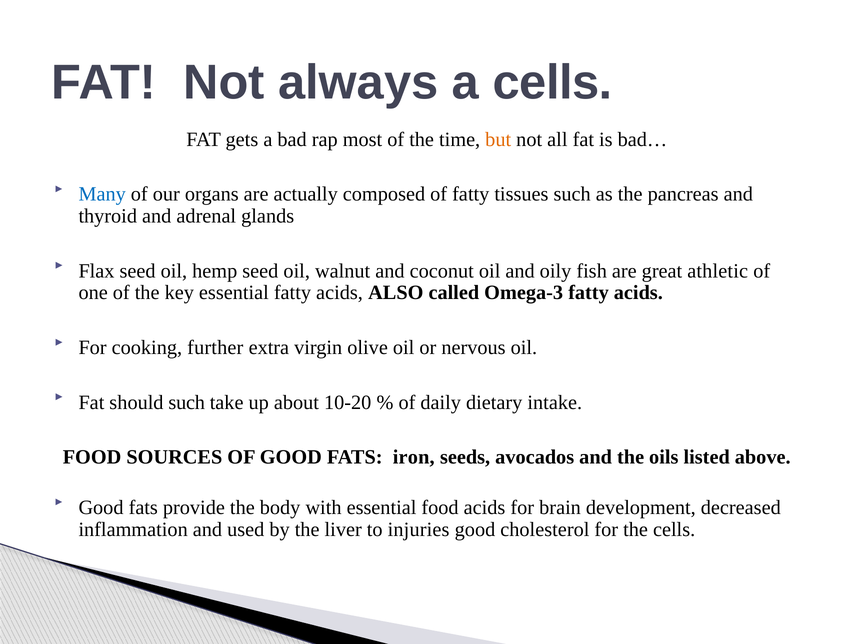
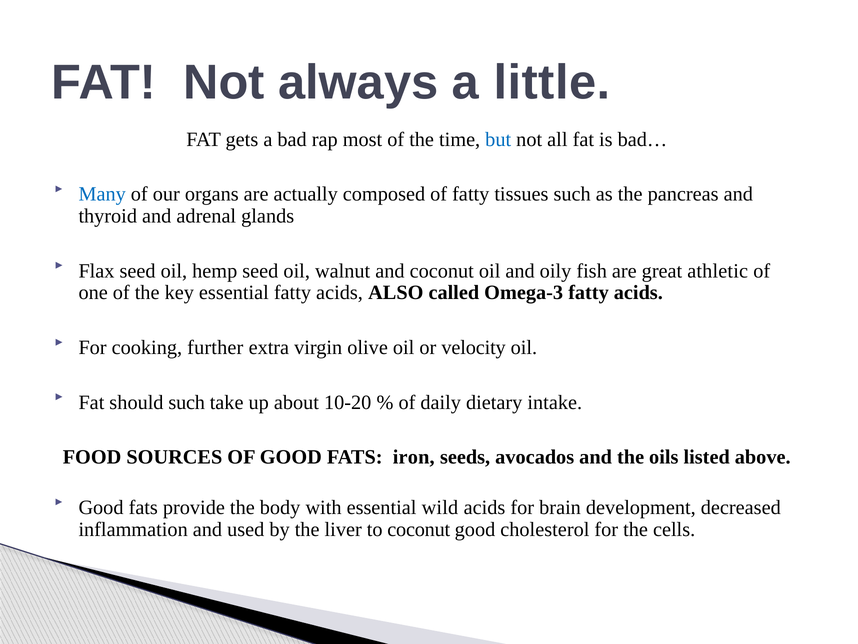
a cells: cells -> little
but colour: orange -> blue
nervous: nervous -> velocity
essential food: food -> wild
to injuries: injuries -> coconut
